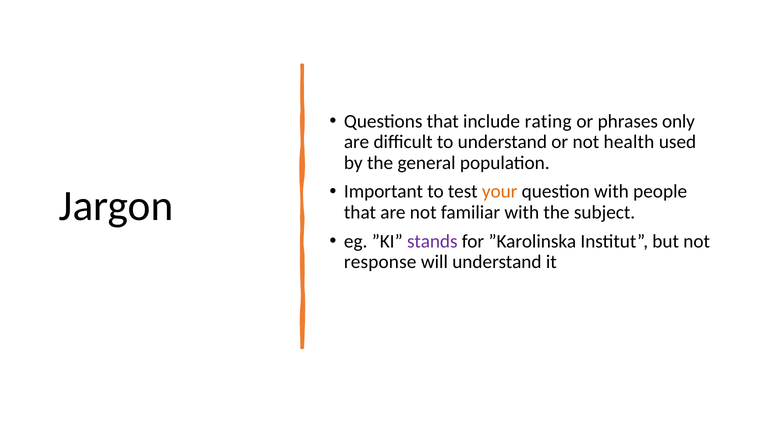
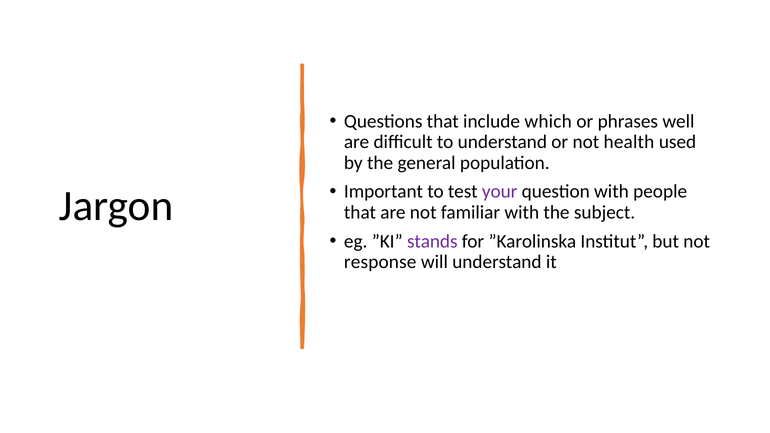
rating: rating -> which
only: only -> well
your colour: orange -> purple
